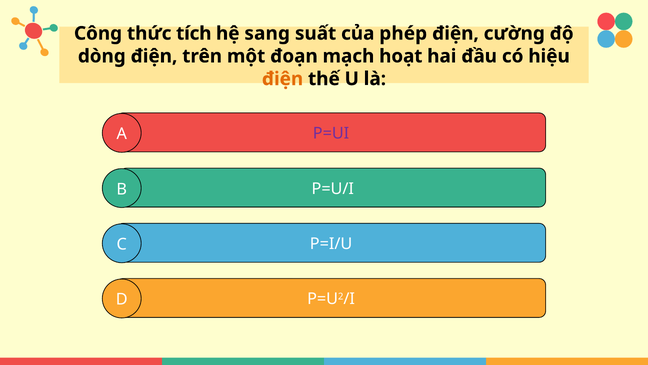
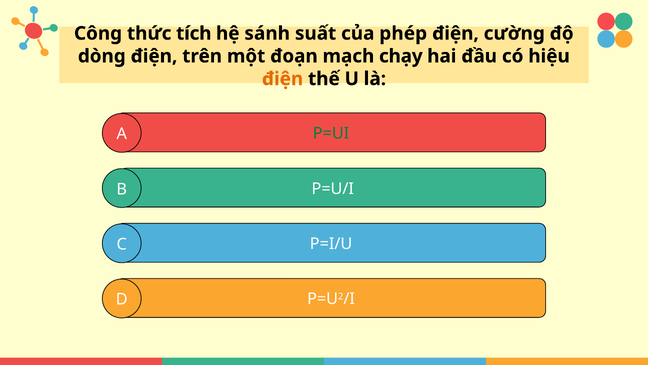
sang: sang -> sánh
hoạt: hoạt -> chạy
P=UI colour: purple -> green
